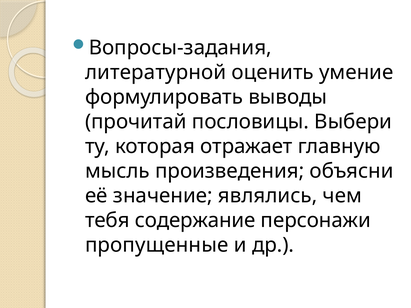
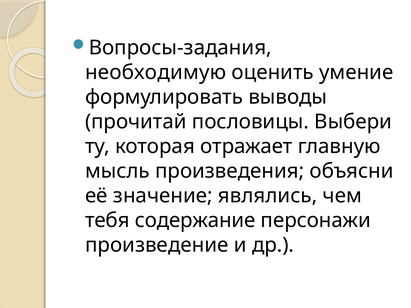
литературной: литературной -> необходимую
пропущенные: пропущенные -> произведение
